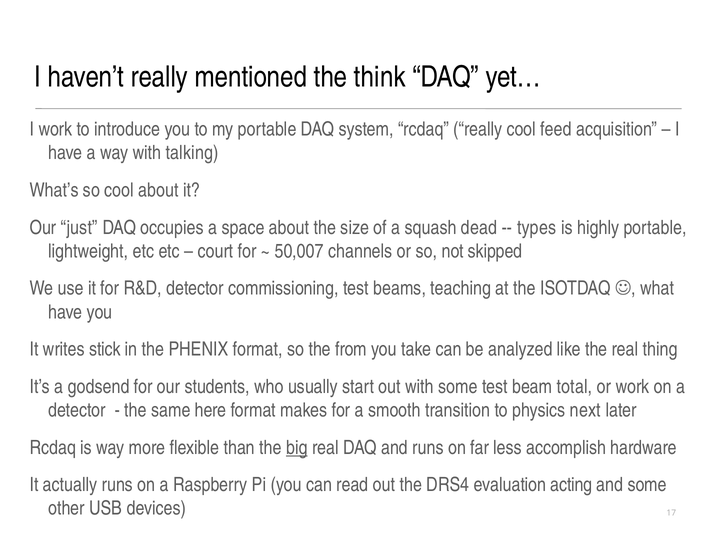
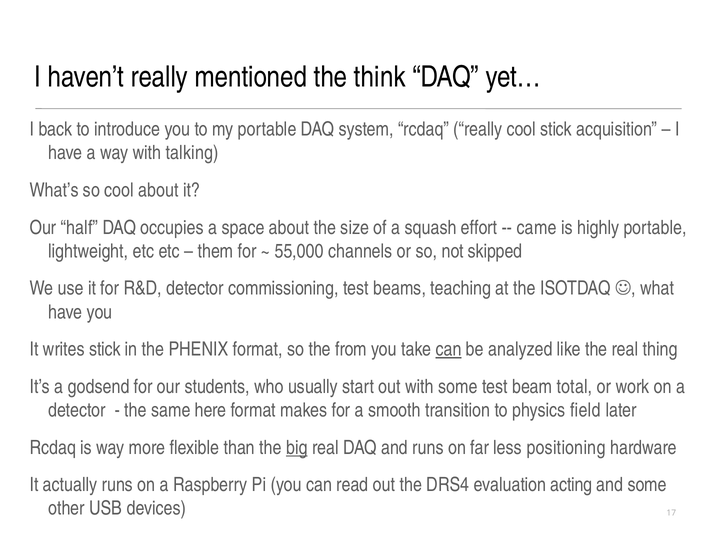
I work: work -> back
cool feed: feed -> stick
just: just -> half
dead: dead -> effort
types: types -> came
court: court -> them
50,007: 50,007 -> 55,000
can at (449, 349) underline: none -> present
next: next -> field
accomplish: accomplish -> positioning
